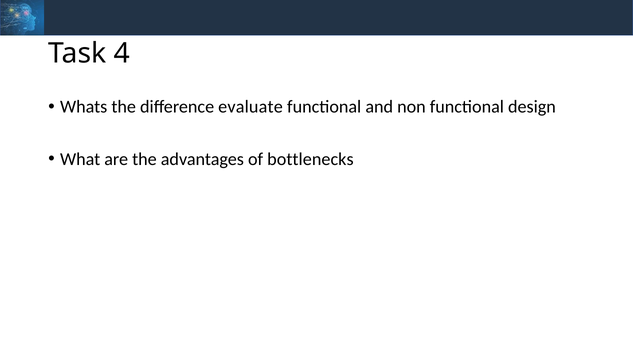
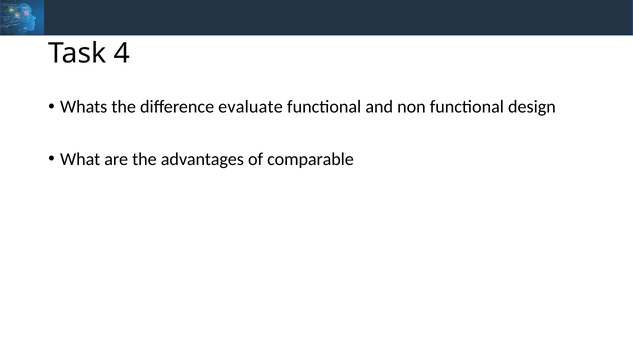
bottlenecks: bottlenecks -> comparable
